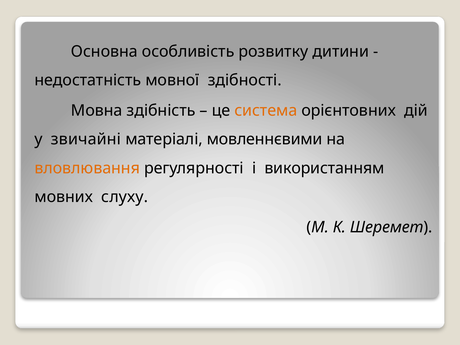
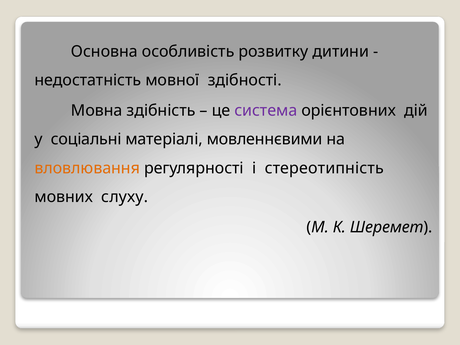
система colour: orange -> purple
звичайні: звичайні -> соціальні
використанням: використанням -> стереотипність
